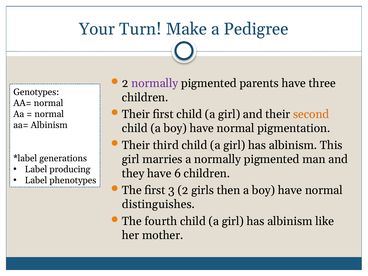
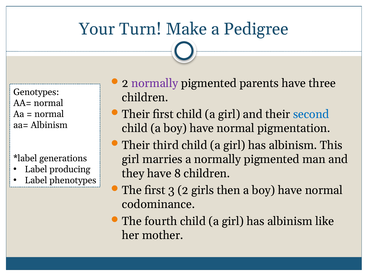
second colour: orange -> blue
6: 6 -> 8
distinguishes: distinguishes -> codominance
